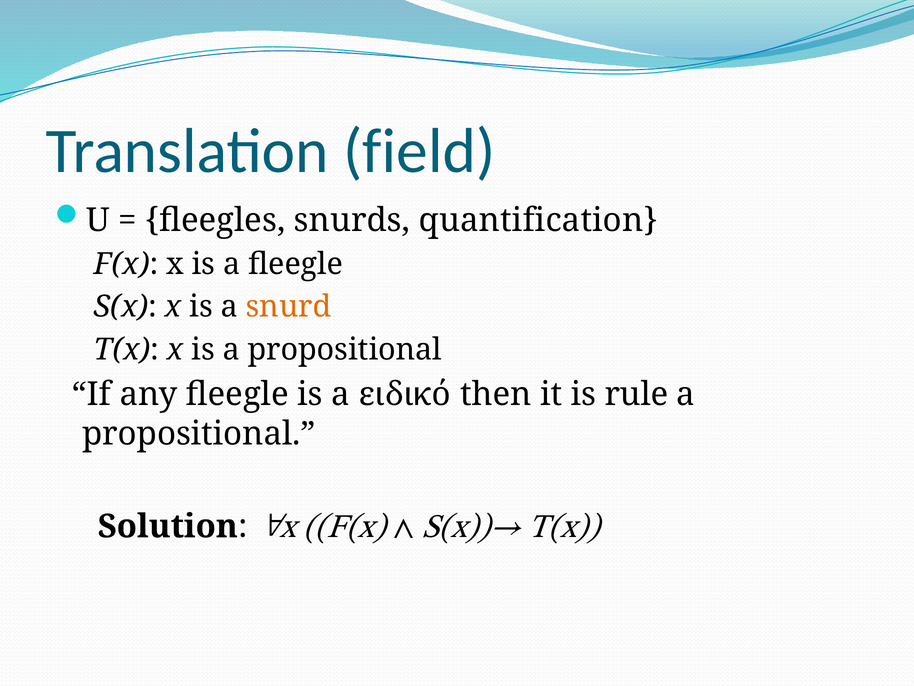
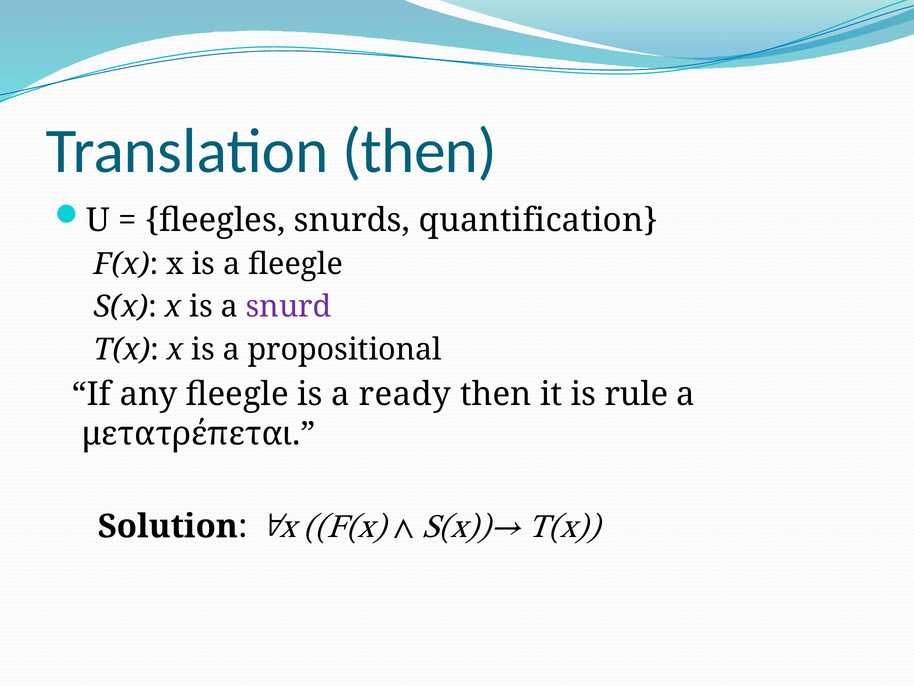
Translation field: field -> then
snurd colour: orange -> purple
ειδικό: ειδικό -> ready
propositional at (199, 434): propositional -> μετατρέπεται
